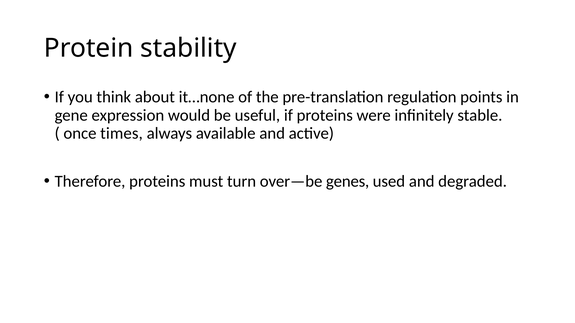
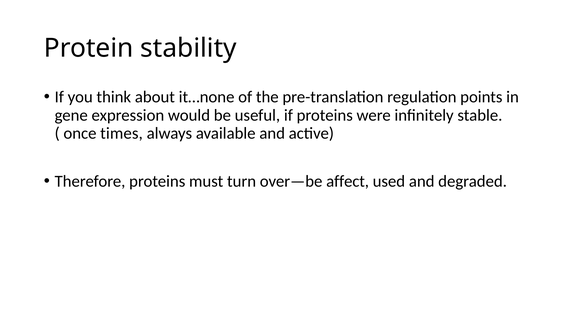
genes: genes -> affect
